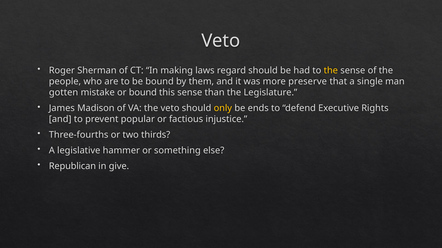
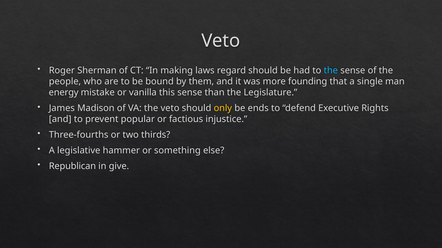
the at (331, 71) colour: yellow -> light blue
preserve: preserve -> founding
gotten: gotten -> energy
or bound: bound -> vanilla
